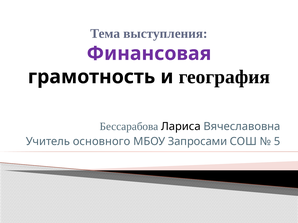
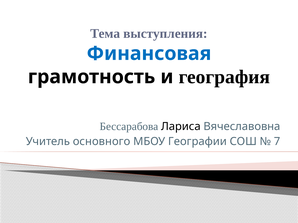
Финансовая colour: purple -> blue
Запросами: Запросами -> Географии
5: 5 -> 7
